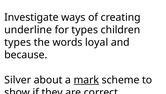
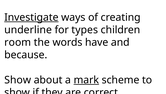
Investigate underline: none -> present
types at (18, 42): types -> room
loyal: loyal -> have
Silver at (18, 79): Silver -> Show
